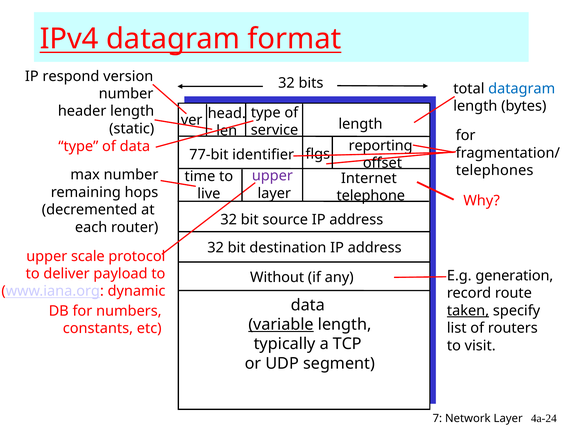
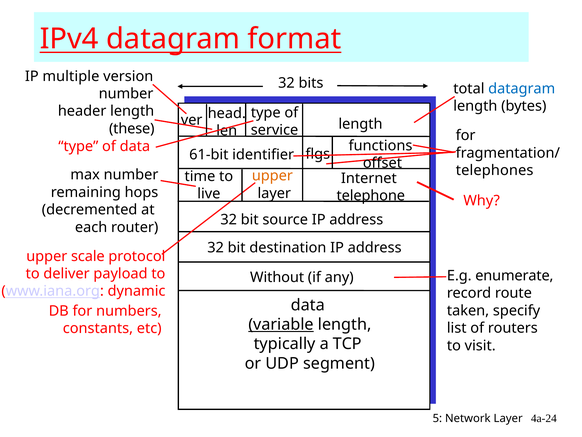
respond: respond -> multiple
static: static -> these
reporting: reporting -> functions
77-bit: 77-bit -> 61-bit
upper at (272, 176) colour: purple -> orange
generation: generation -> enumerate
taken underline: present -> none
7: 7 -> 5
